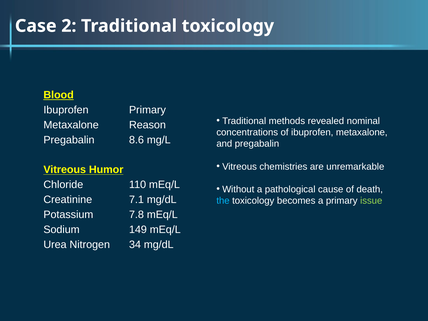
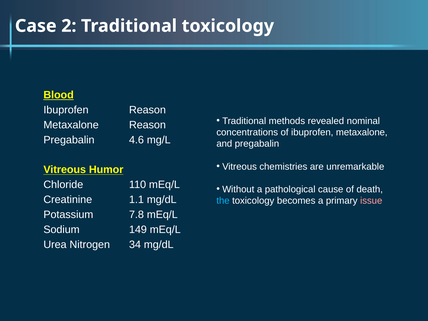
Ibuprofen Primary: Primary -> Reason
8.6: 8.6 -> 4.6
7.1: 7.1 -> 1.1
issue colour: light green -> pink
